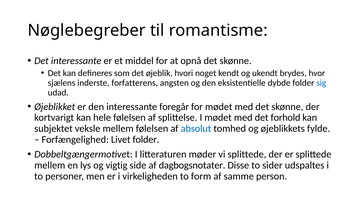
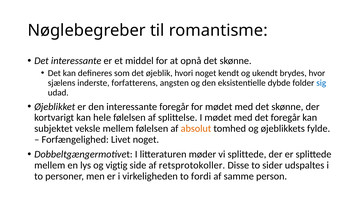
det forhold: forhold -> foregår
absolut colour: blue -> orange
Livet folder: folder -> noget
dagbogsnotater: dagbogsnotater -> retsprotokoller
form: form -> fordi
